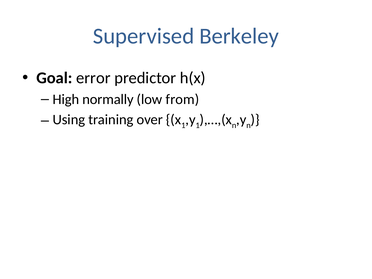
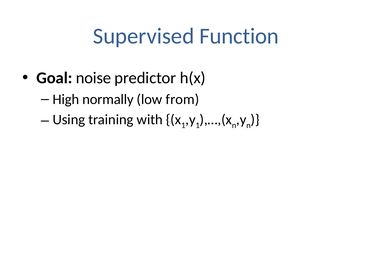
Berkeley: Berkeley -> Function
error: error -> noise
over: over -> with
